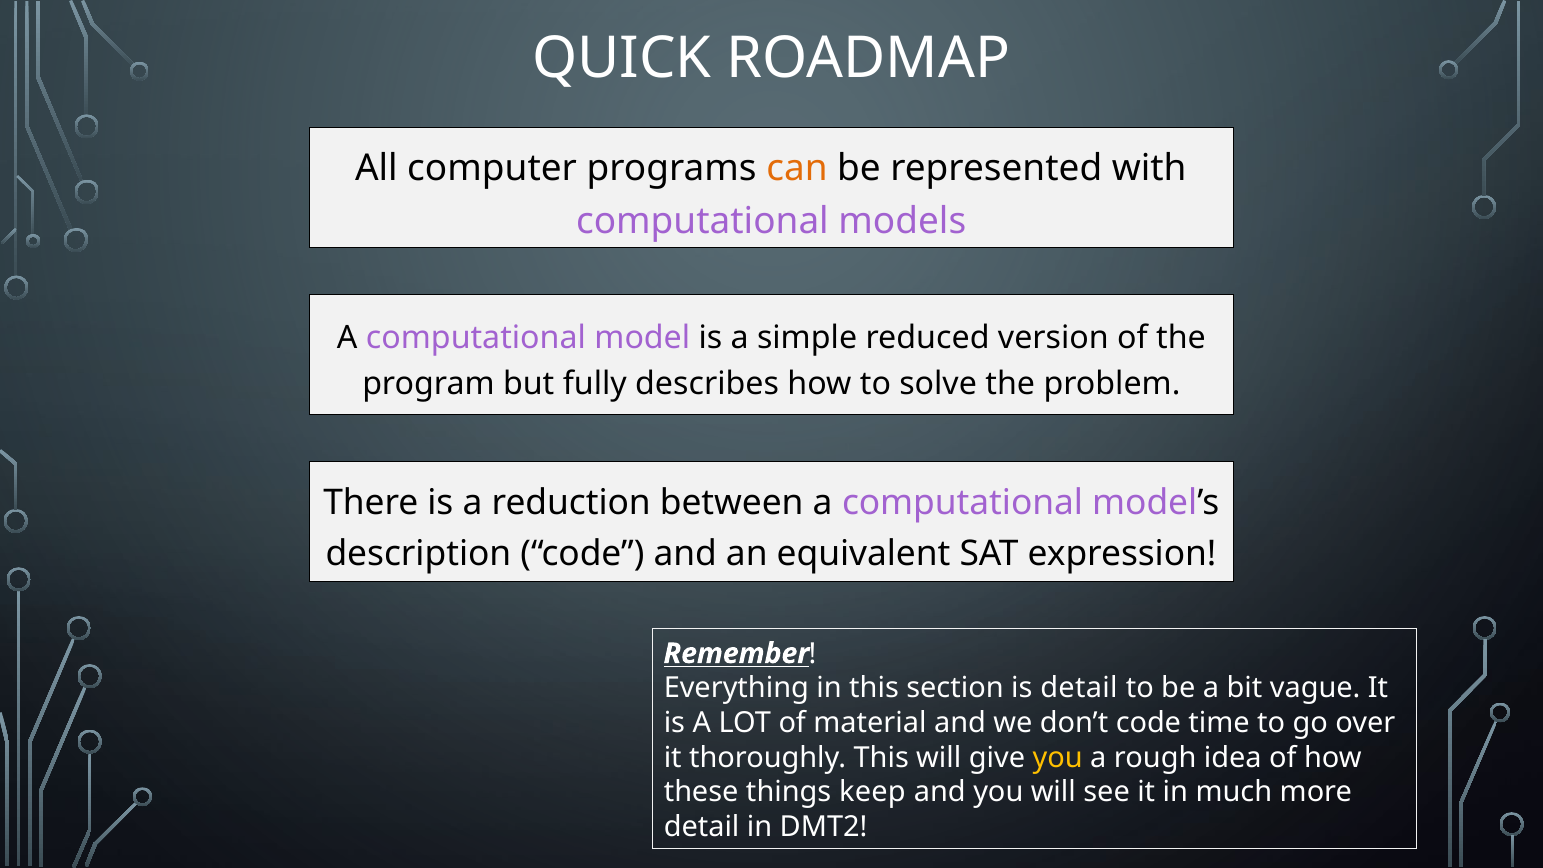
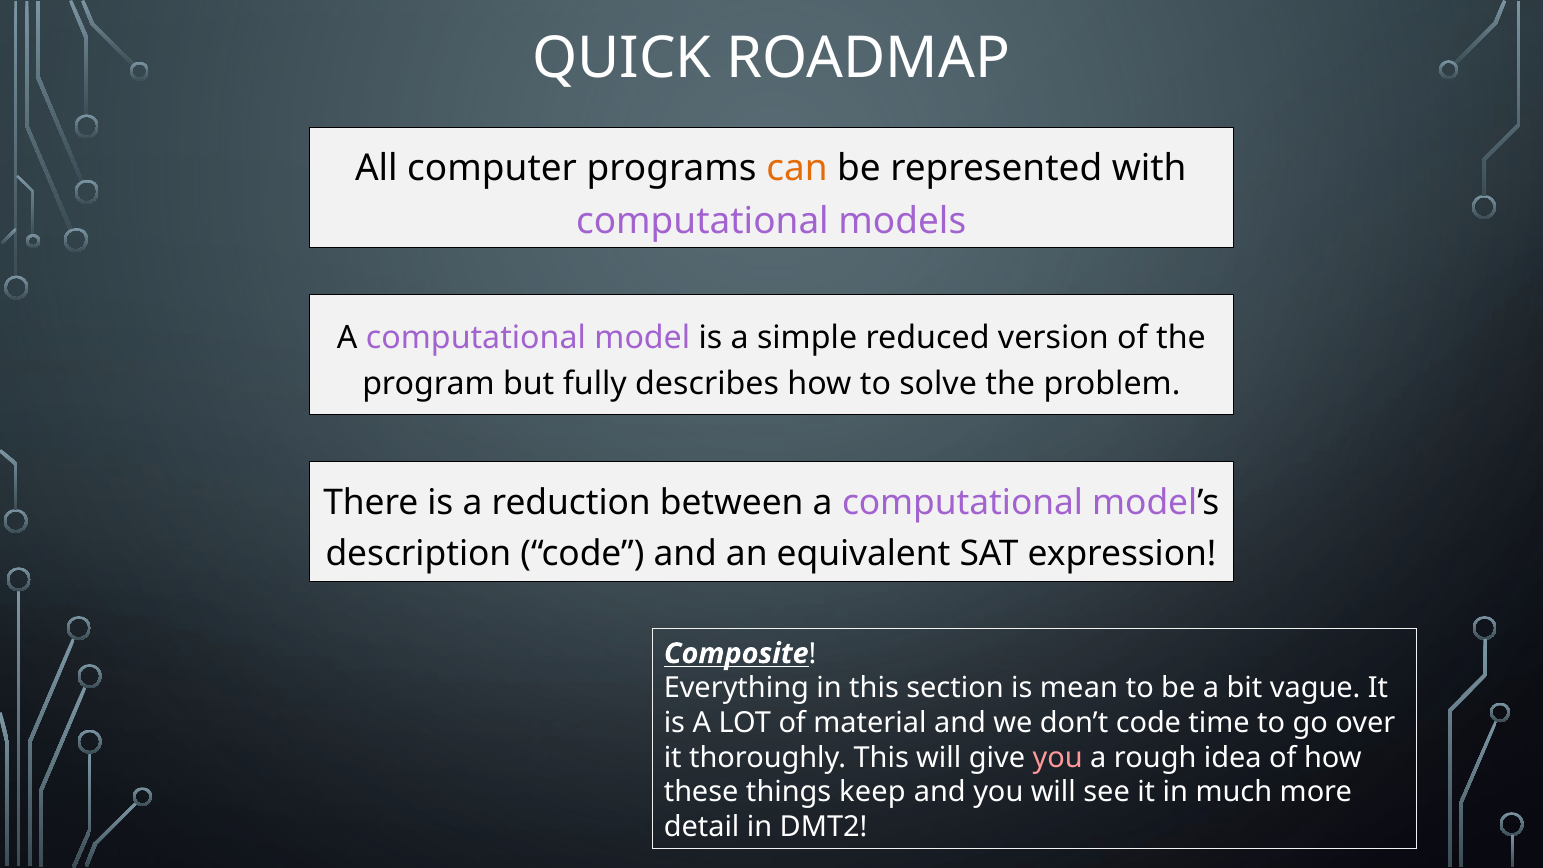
Remember: Remember -> Composite
is detail: detail -> mean
you at (1058, 758) colour: yellow -> pink
